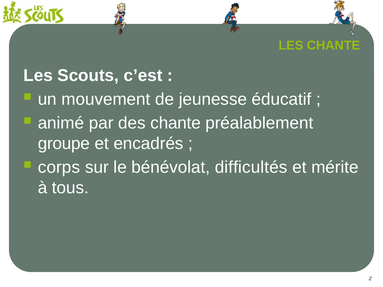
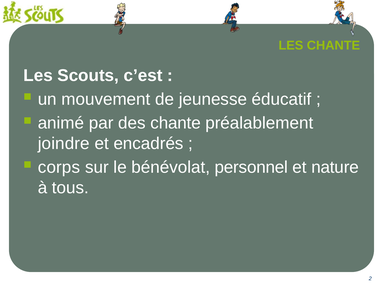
groupe: groupe -> joindre
difficultés: difficultés -> personnel
mérite: mérite -> nature
